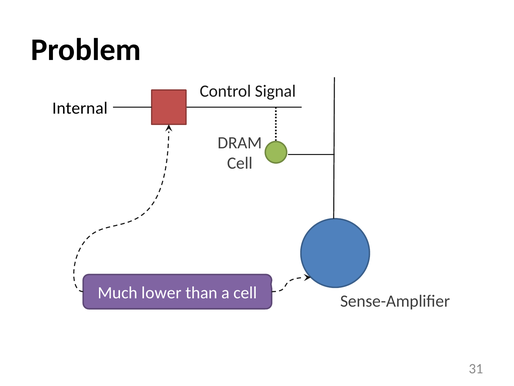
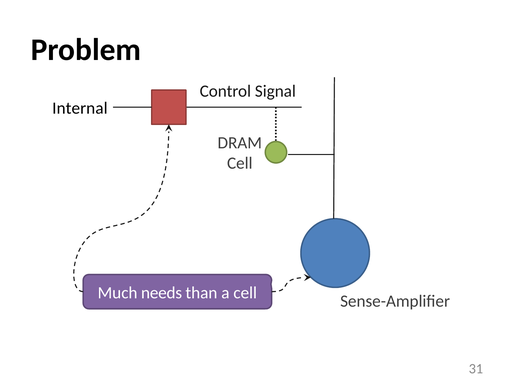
lower: lower -> needs
